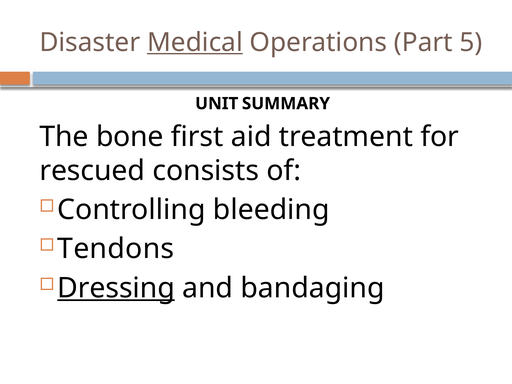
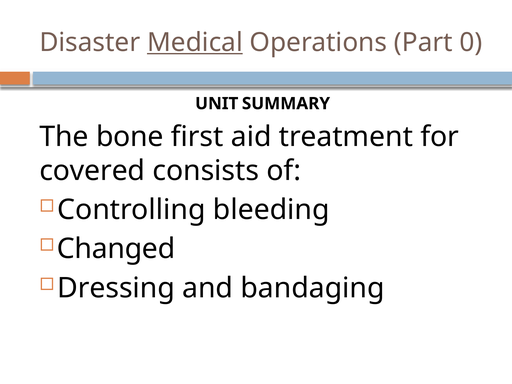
5: 5 -> 0
rescued: rescued -> covered
Tendons: Tendons -> Changed
Dressing underline: present -> none
